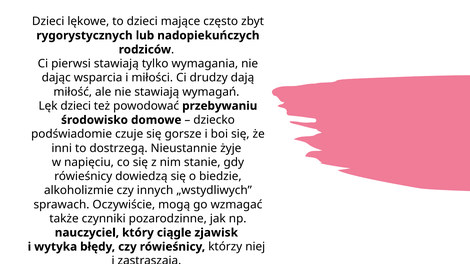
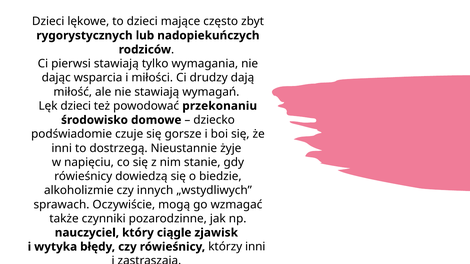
przebywaniu: przebywaniu -> przekonaniu
którzy niej: niej -> inni
